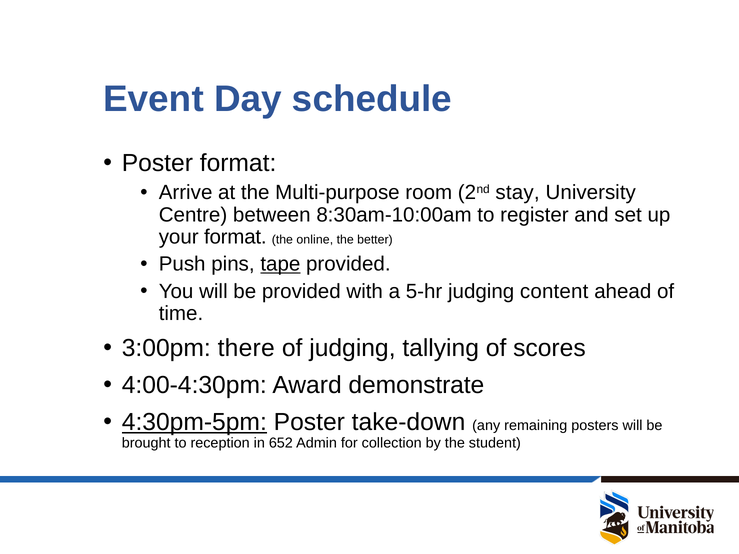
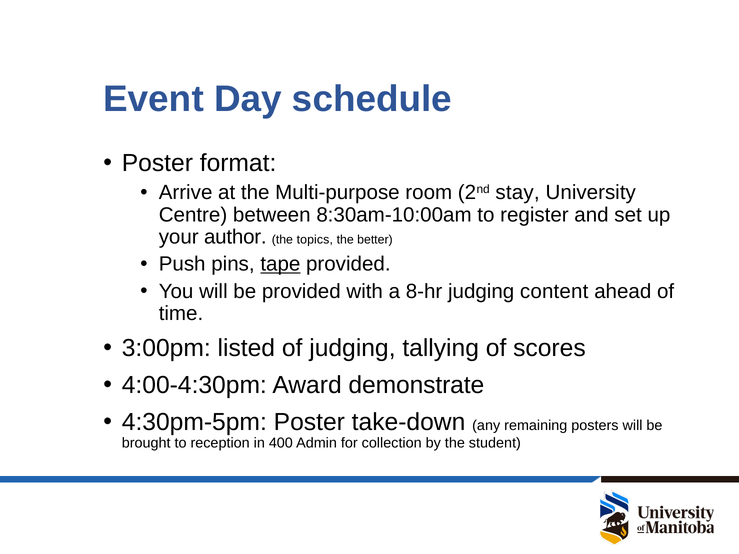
your format: format -> author
online: online -> topics
5-hr: 5-hr -> 8-hr
there: there -> listed
4:30pm-5pm underline: present -> none
652: 652 -> 400
